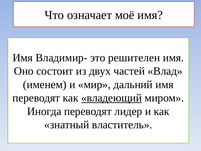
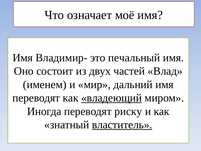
решителен: решителен -> печальный
лидер: лидер -> риску
властитель underline: none -> present
